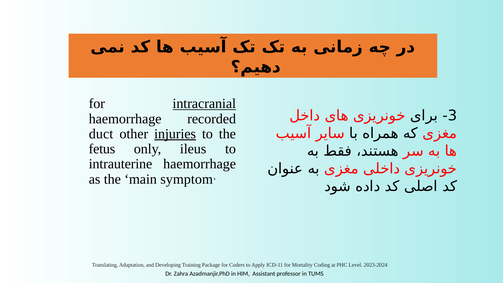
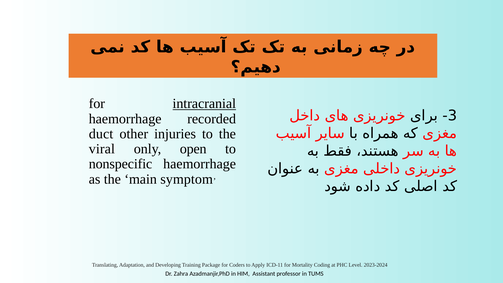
injuries underline: present -> none
fetus: fetus -> viral
ileus: ileus -> open
intrauterine: intrauterine -> nonspecific
